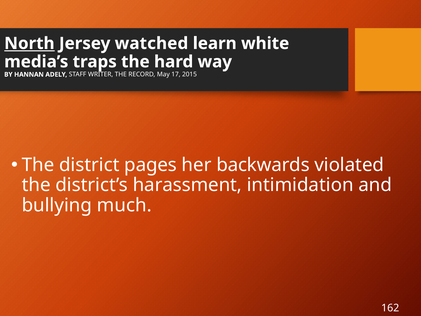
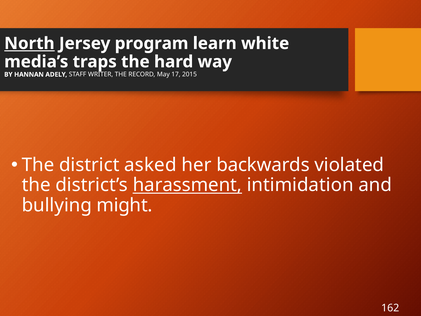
watched: watched -> program
pages: pages -> asked
harassment underline: none -> present
much: much -> might
